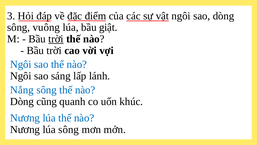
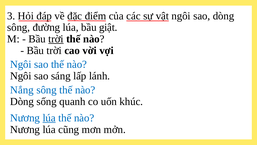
vuông: vuông -> đường
cũng: cũng -> sống
lúa at (49, 118) underline: none -> present
lúa sông: sông -> cũng
